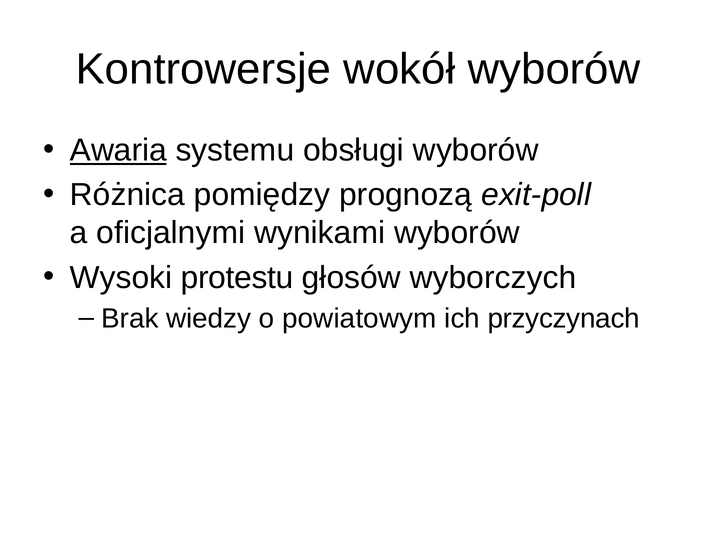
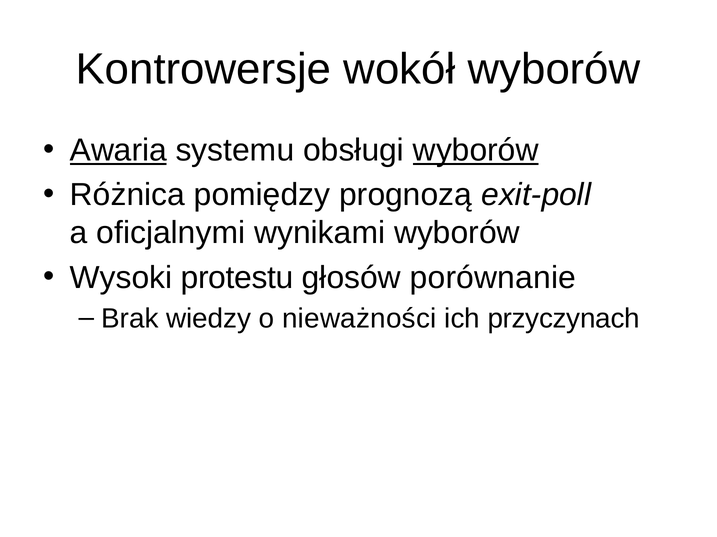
wyborów at (476, 150) underline: none -> present
wyborczych: wyborczych -> porównanie
powiatowym: powiatowym -> nieważności
